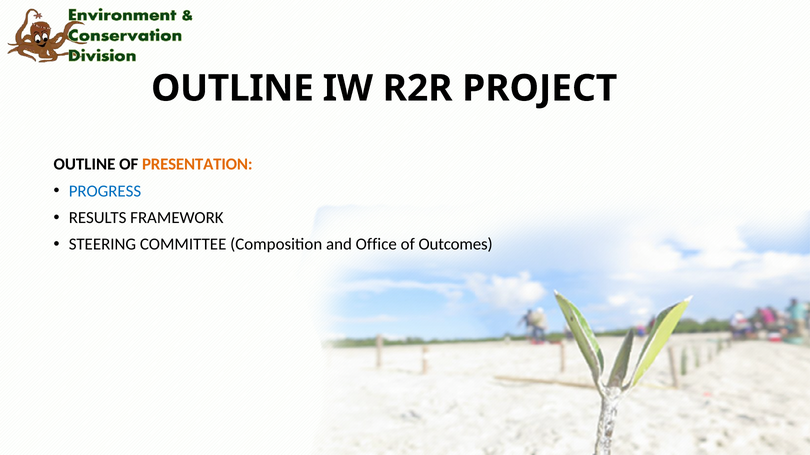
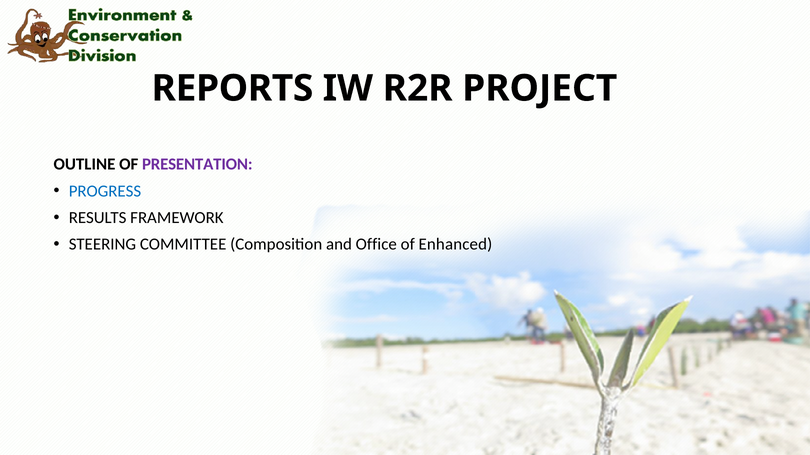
OUTLINE at (232, 88): OUTLINE -> REPORTS
PRESENTATION colour: orange -> purple
Outcomes: Outcomes -> Enhanced
